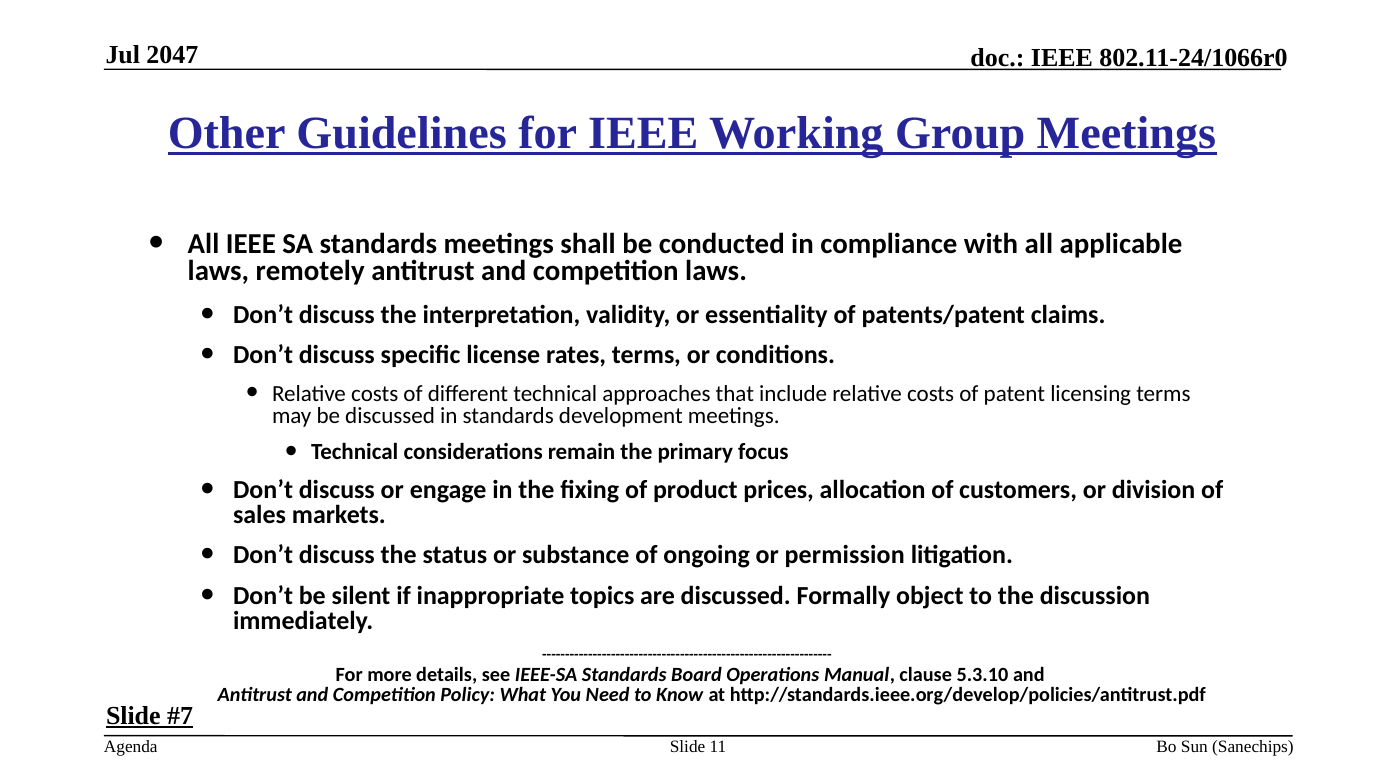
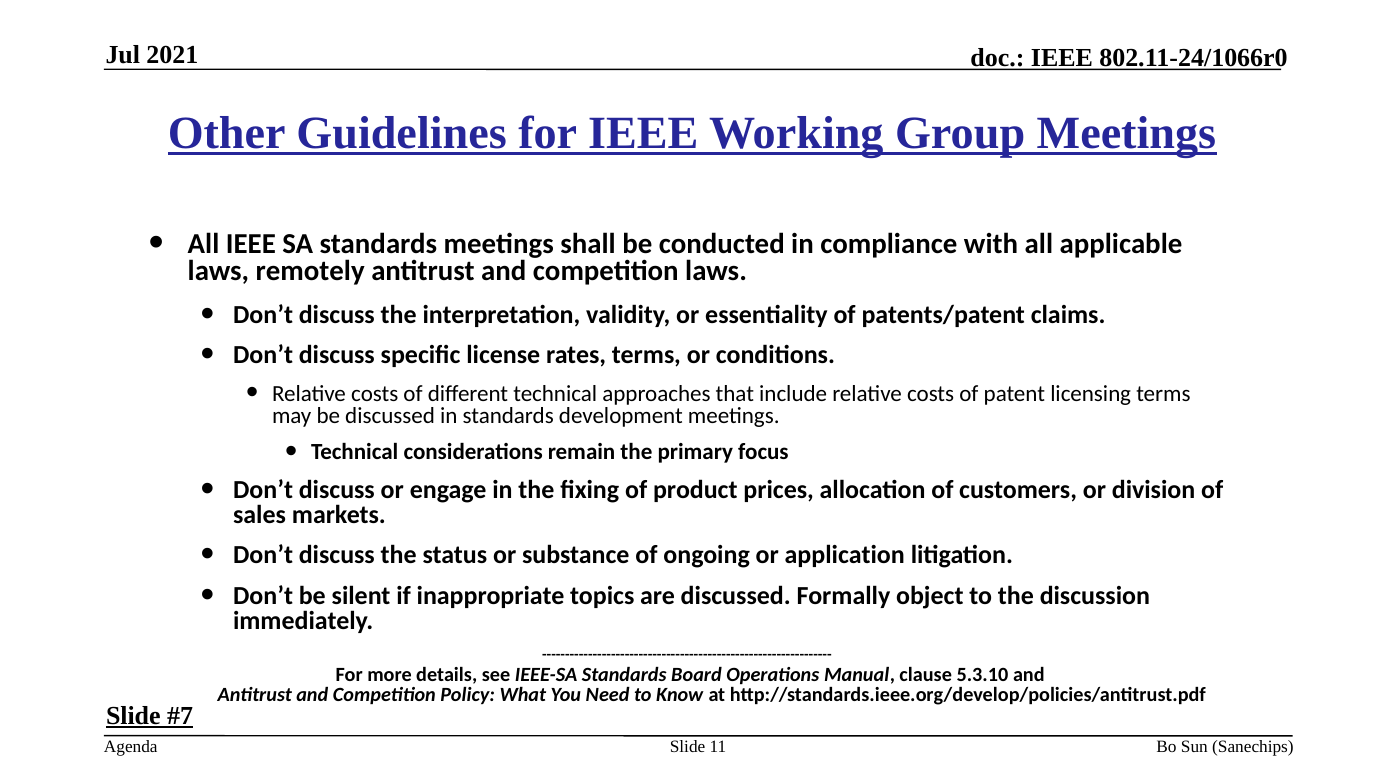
2047: 2047 -> 2021
permission: permission -> application
